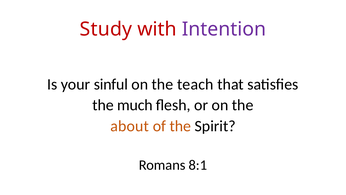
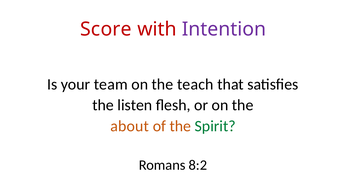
Study: Study -> Score
sinful: sinful -> team
much: much -> listen
Spirit colour: black -> green
8:1: 8:1 -> 8:2
